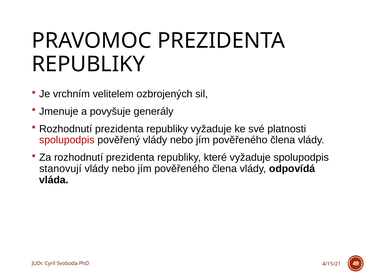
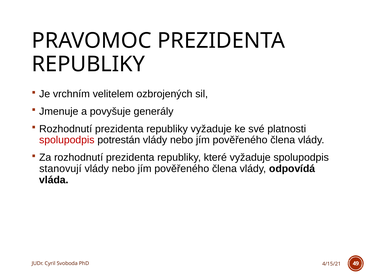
pověřený: pověřený -> potrestán
